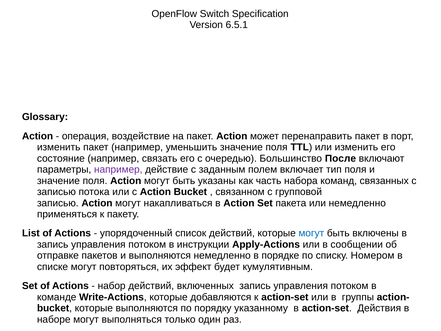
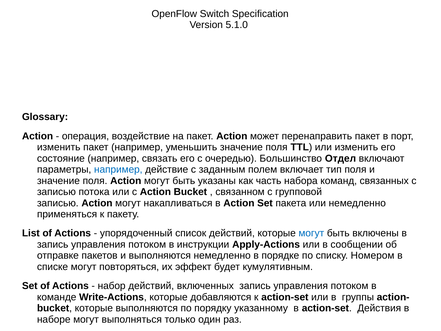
6.5.1: 6.5.1 -> 5.1.0
После: После -> Отдел
например at (118, 169) colour: purple -> blue
